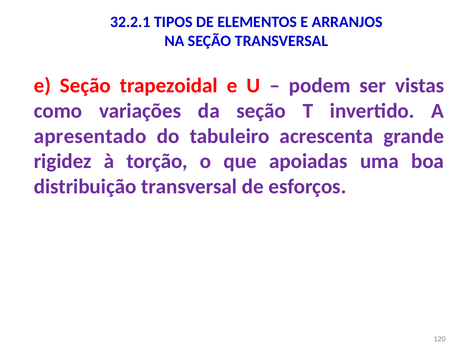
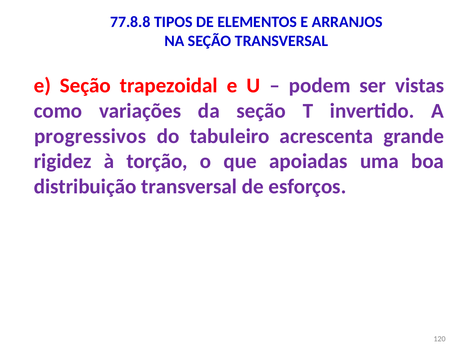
32.2.1: 32.2.1 -> 77.8.8
apresentado: apresentado -> progressivos
